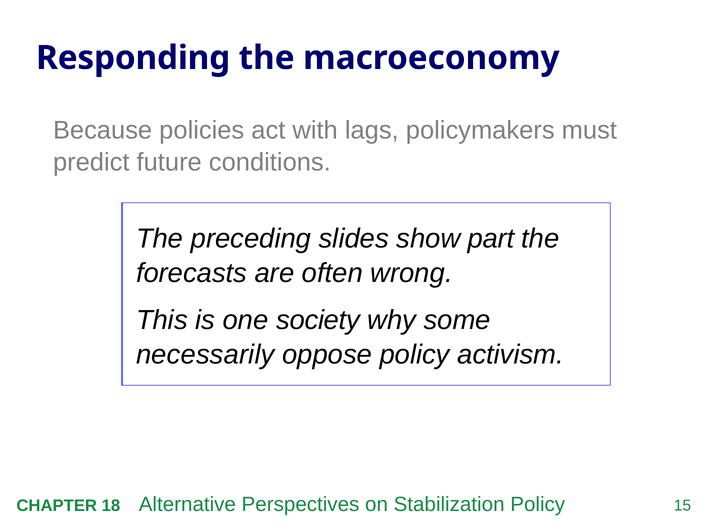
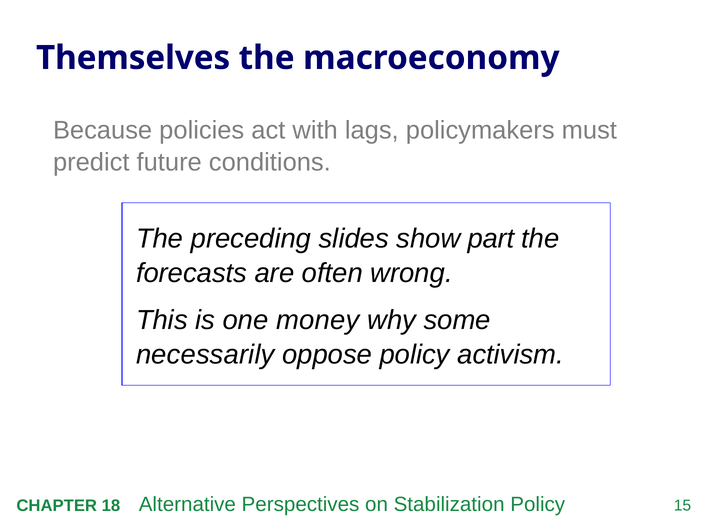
Responding: Responding -> Themselves
society: society -> money
